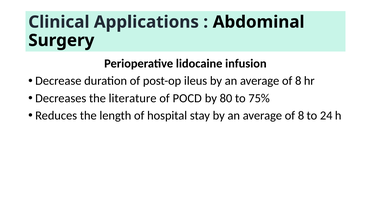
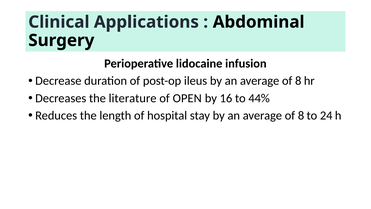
POCD: POCD -> OPEN
80: 80 -> 16
75%: 75% -> 44%
